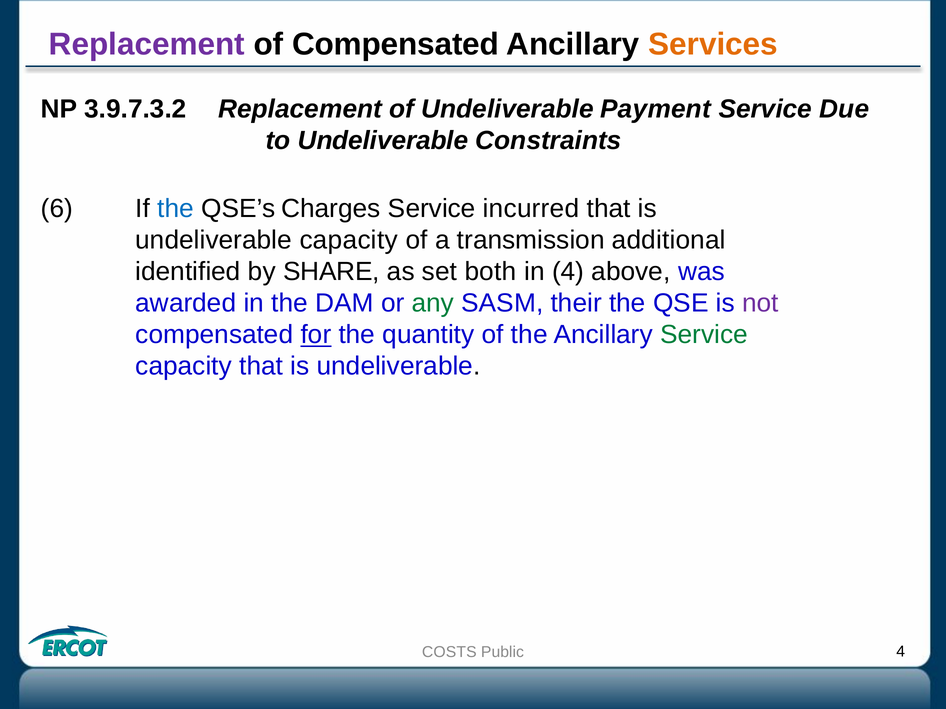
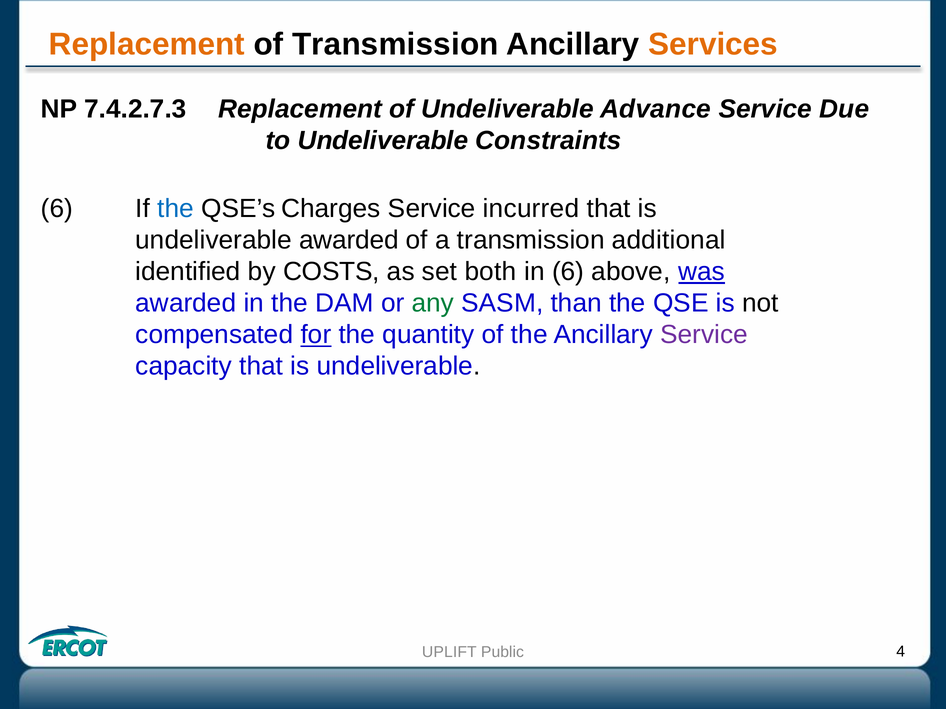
Replacement at (147, 45) colour: purple -> orange
of Compensated: Compensated -> Transmission
3.9.7.3.2: 3.9.7.3.2 -> 7.4.2.7.3
Payment: Payment -> Advance
undeliverable capacity: capacity -> awarded
SHARE: SHARE -> COSTS
in 4: 4 -> 6
was underline: none -> present
their: their -> than
not colour: purple -> black
Service at (704, 335) colour: green -> purple
COSTS: COSTS -> UPLIFT
